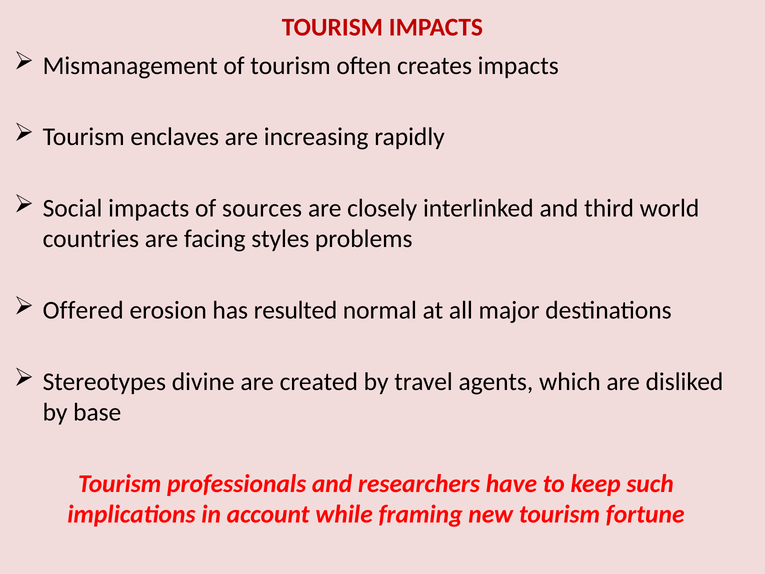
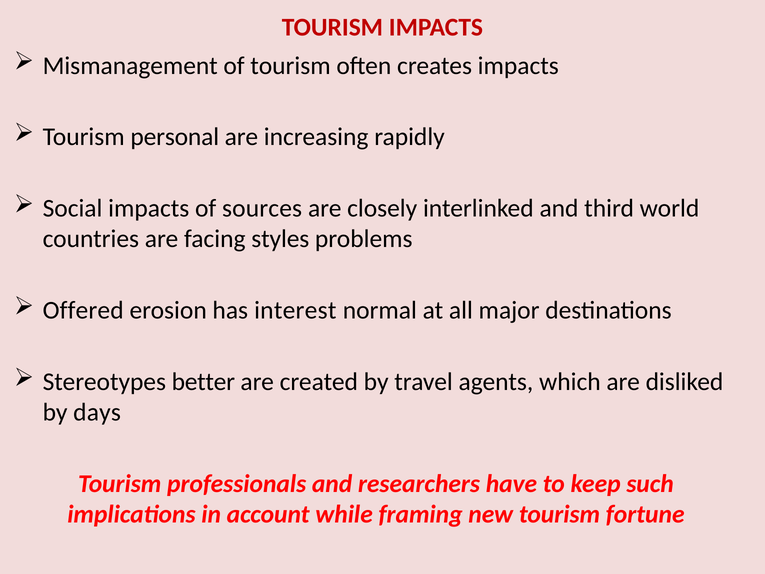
enclaves: enclaves -> personal
resulted: resulted -> interest
divine: divine -> better
base: base -> days
